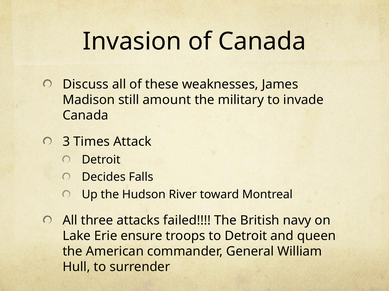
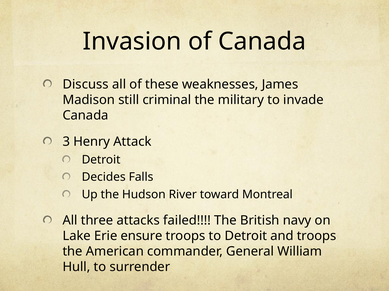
amount: amount -> criminal
Times: Times -> Henry
and queen: queen -> troops
